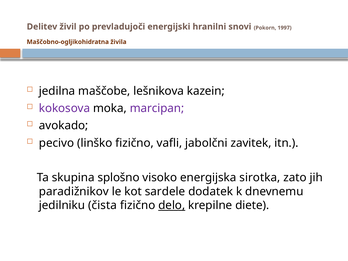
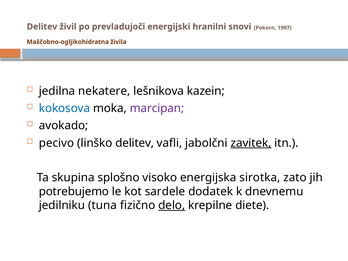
maščobe: maščobe -> nekatere
kokosova colour: purple -> blue
linško fizično: fizično -> delitev
zavitek underline: none -> present
paradižnikov: paradižnikov -> potrebujemo
čista: čista -> tuna
